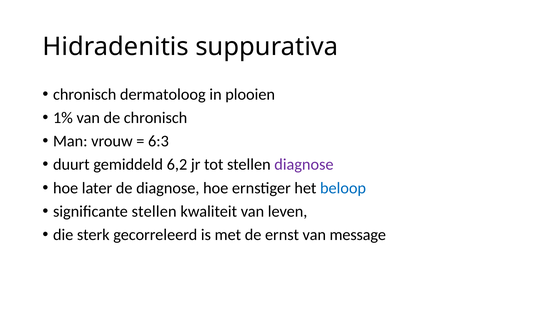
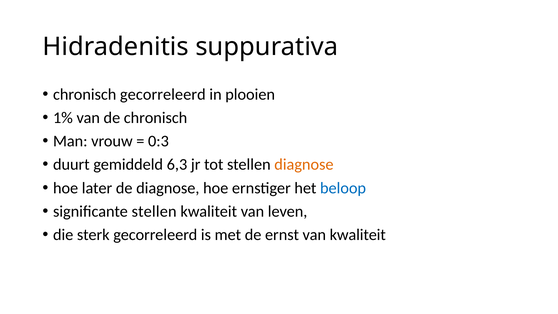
chronisch dermatoloog: dermatoloog -> gecorreleerd
6:3: 6:3 -> 0:3
6,2: 6,2 -> 6,3
diagnose at (304, 165) colour: purple -> orange
van message: message -> kwaliteit
